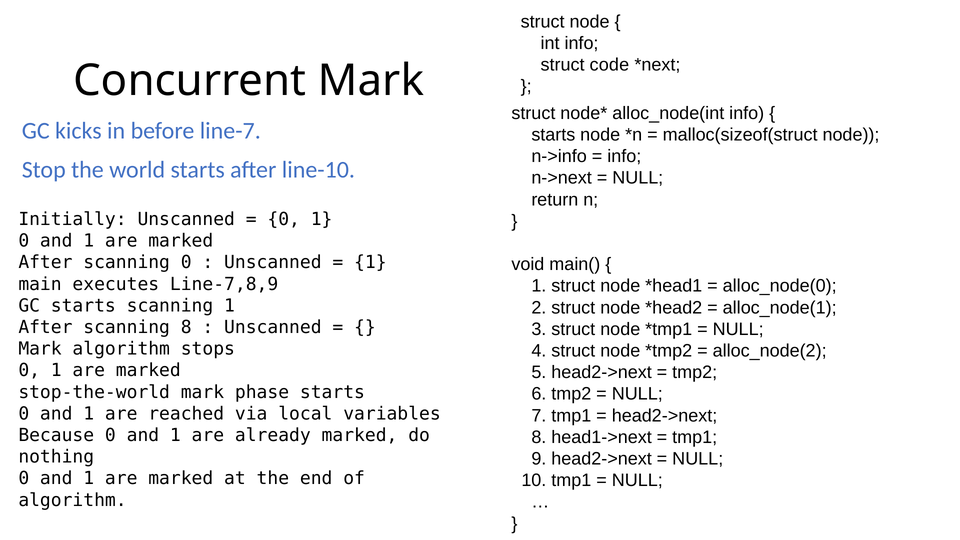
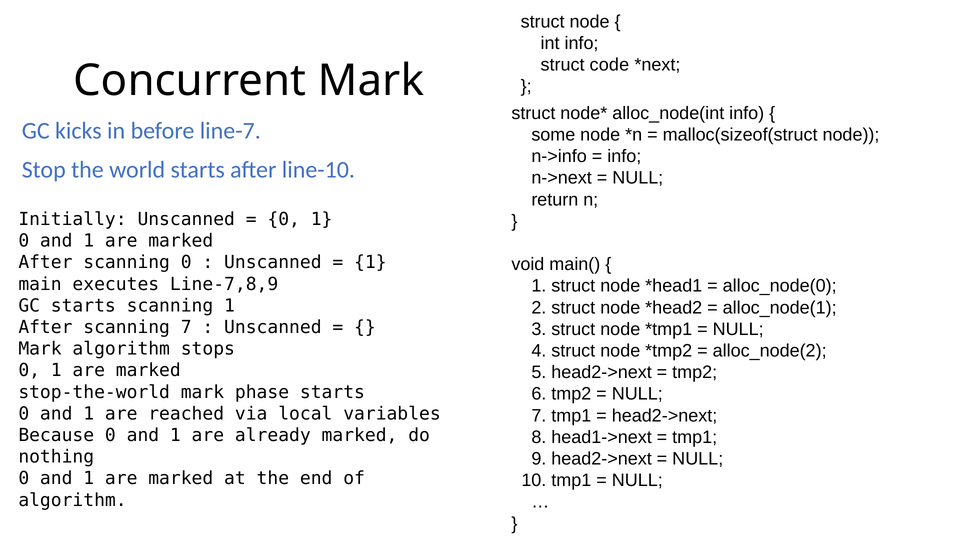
starts at (553, 135): starts -> some
scanning 8: 8 -> 7
